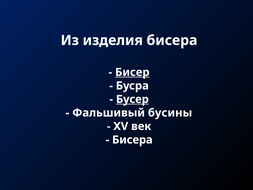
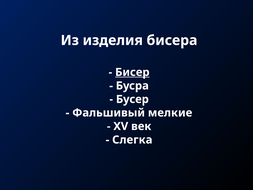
Бусер underline: present -> none
бусины: бусины -> мелкие
Бисера at (132, 140): Бисера -> Слегка
